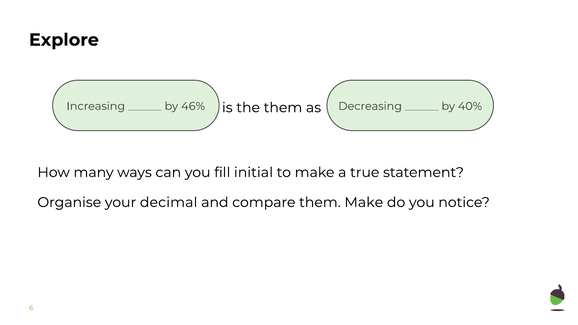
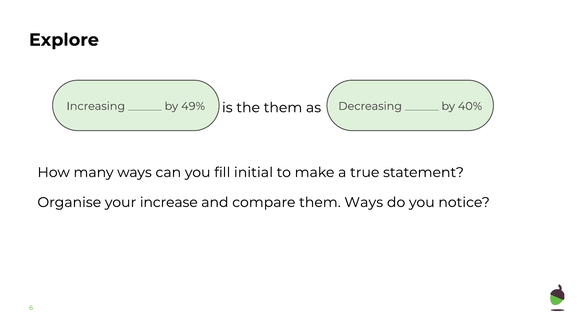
46%: 46% -> 49%
decimal: decimal -> increase
them Make: Make -> Ways
